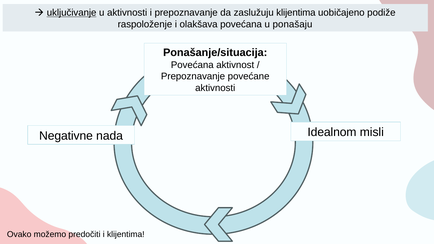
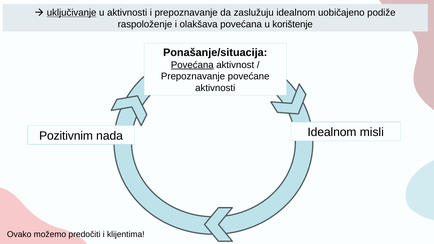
zaslužuju klijentima: klijentima -> idealnom
ponašaju: ponašaju -> korištenje
Povećana at (192, 65) underline: none -> present
Negativne: Negativne -> Pozitivnim
